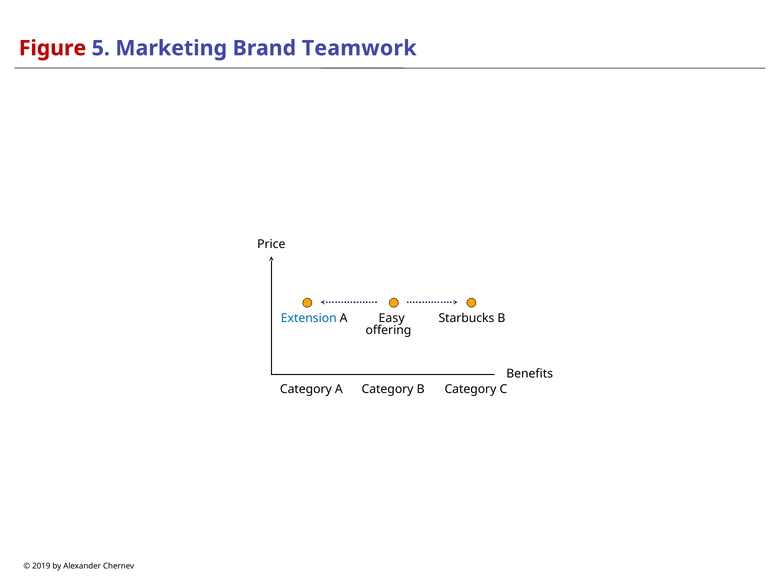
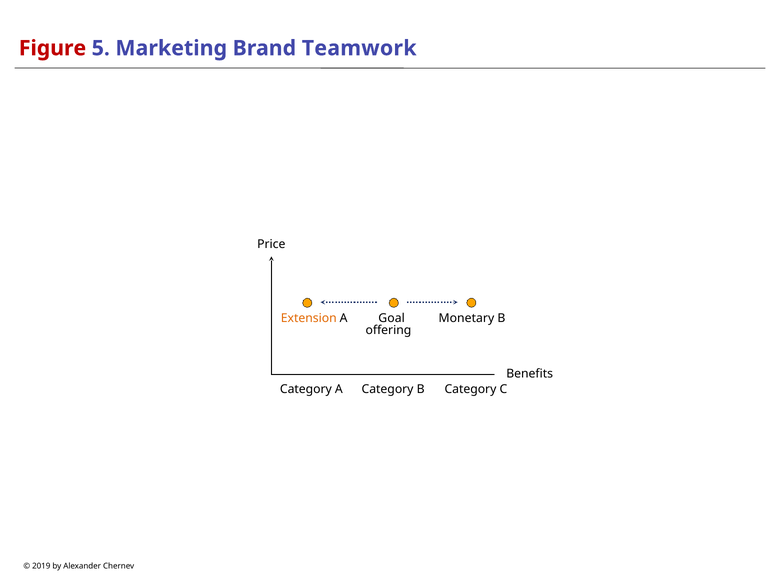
Extension colour: blue -> orange
Easy: Easy -> Goal
Starbucks: Starbucks -> Monetary
